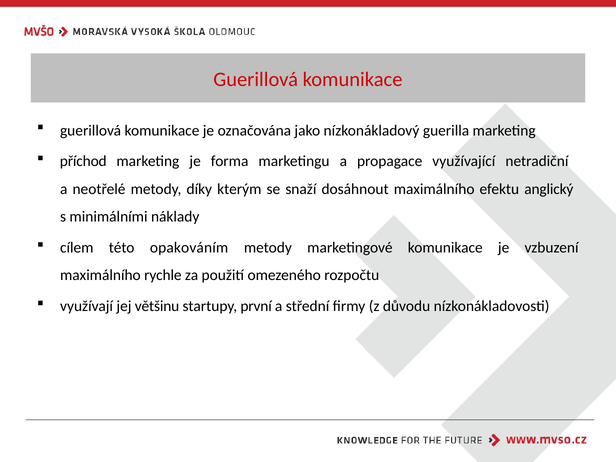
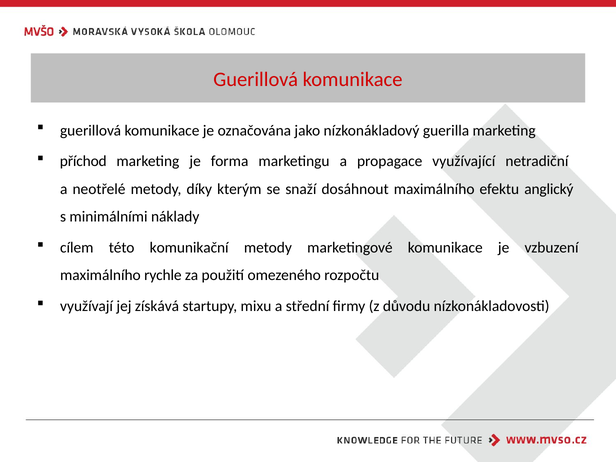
opakováním: opakováním -> komunikační
většinu: většinu -> získává
první: první -> mixu
